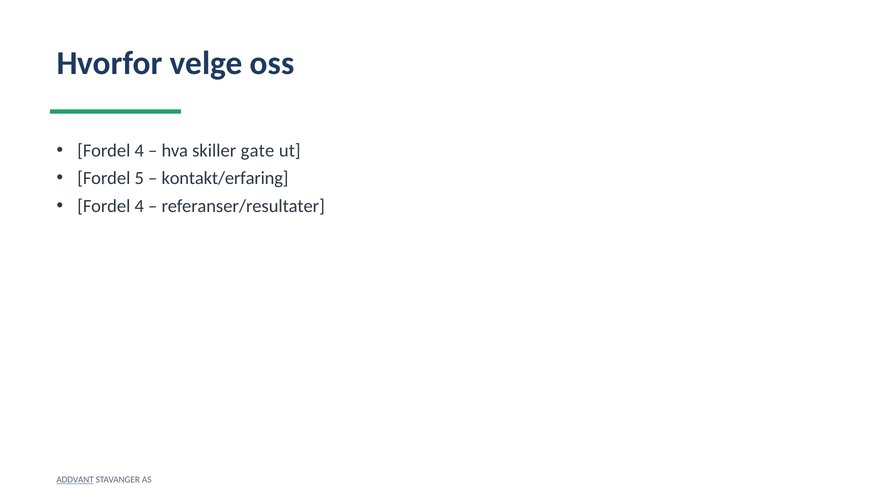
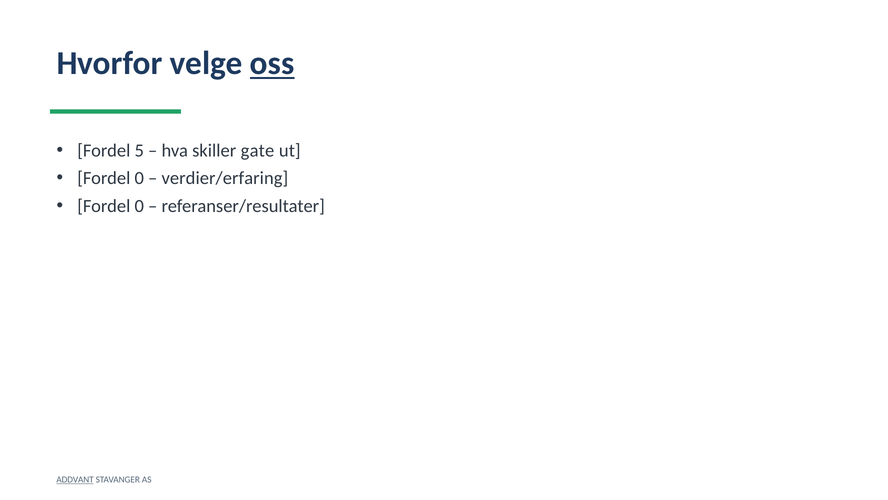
oss underline: none -> present
4 at (139, 150): 4 -> 5
5 at (139, 178): 5 -> 0
kontakt/erfaring: kontakt/erfaring -> verdier/erfaring
4 at (139, 206): 4 -> 0
